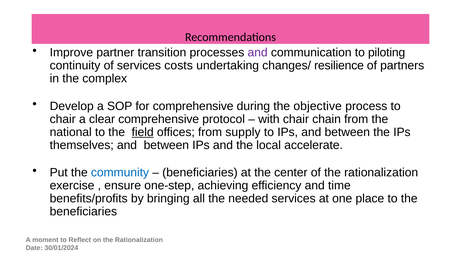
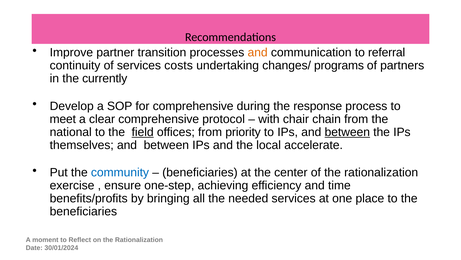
and at (258, 53) colour: purple -> orange
piloting: piloting -> referral
resilience: resilience -> programs
complex: complex -> currently
objective: objective -> response
chair at (63, 119): chair -> meet
supply: supply -> priority
between at (347, 132) underline: none -> present
